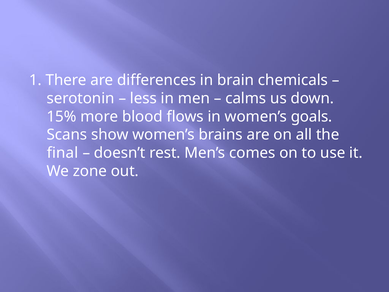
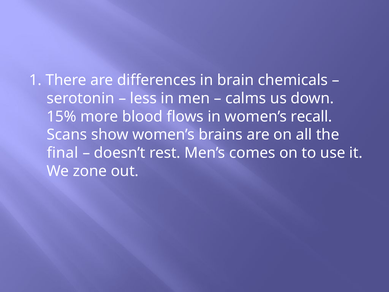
goals: goals -> recall
